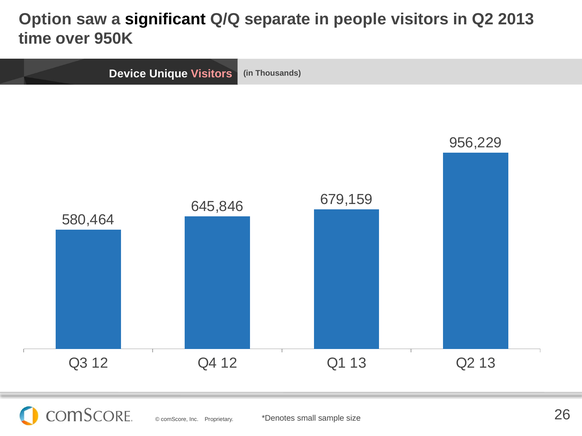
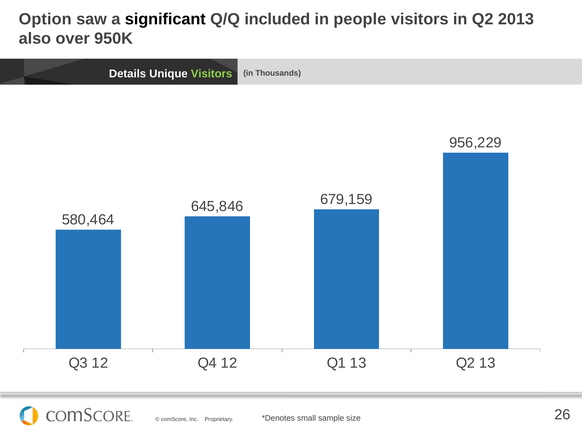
separate: separate -> included
time: time -> also
Device: Device -> Details
Visitors at (212, 74) colour: pink -> light green
